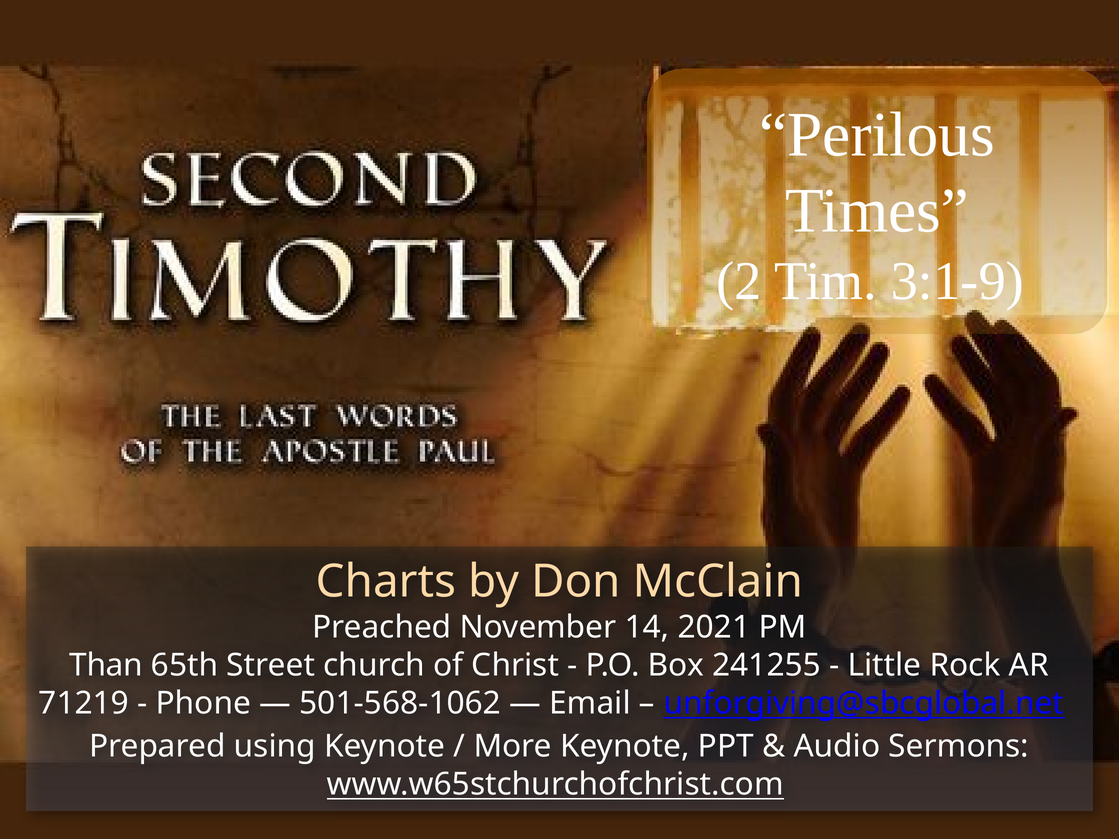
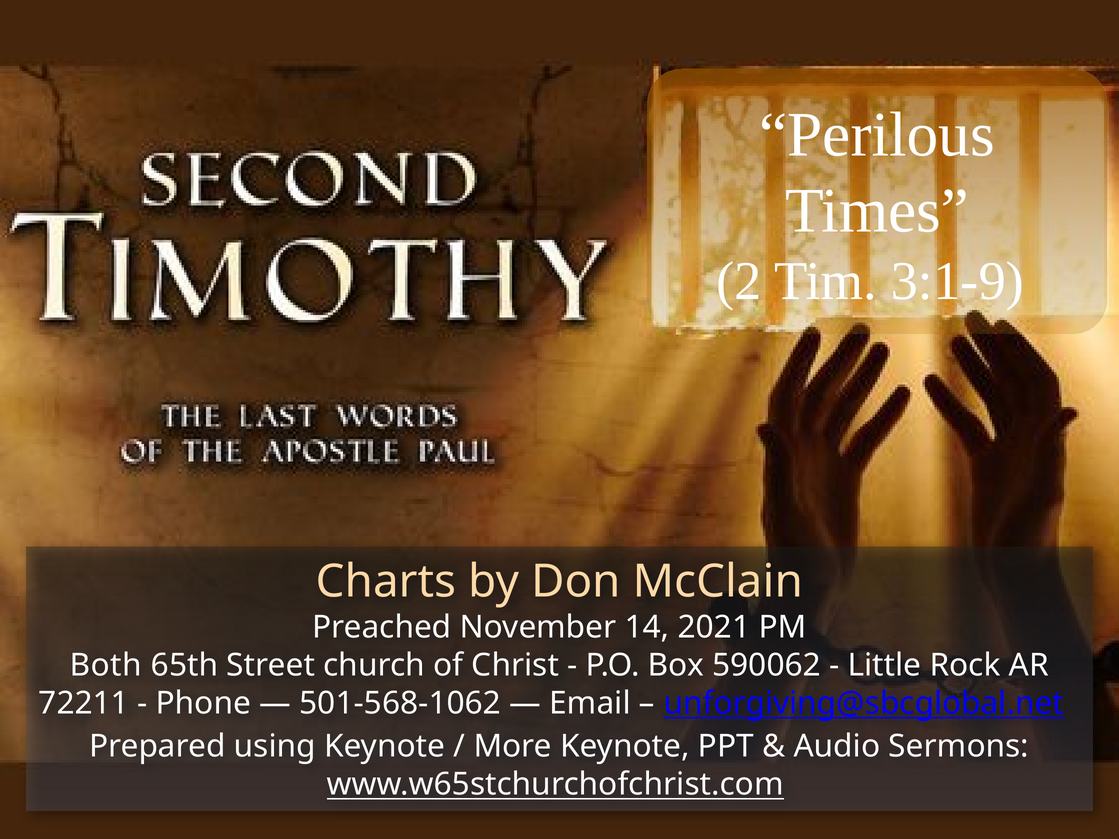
Than: Than -> Both
241255: 241255 -> 590062
71219: 71219 -> 72211
